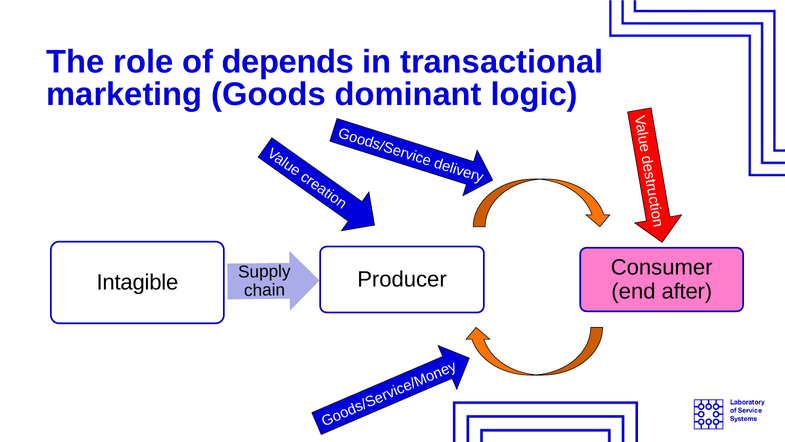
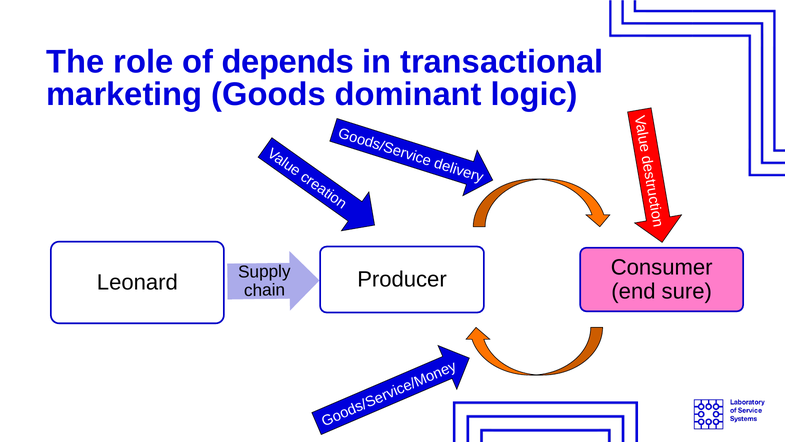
Intagible: Intagible -> Leonard
after: after -> sure
